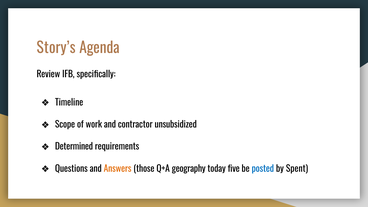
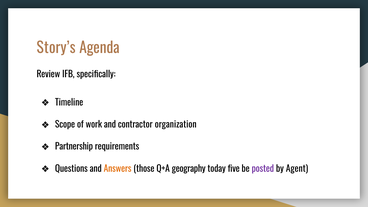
unsubsidized: unsubsidized -> organization
Determined: Determined -> Partnership
posted colour: blue -> purple
Spent: Spent -> Agent
